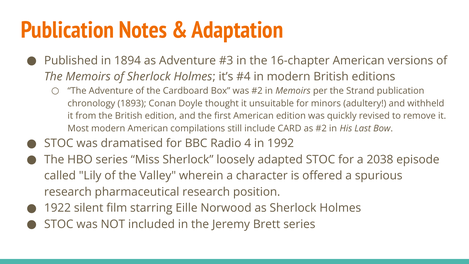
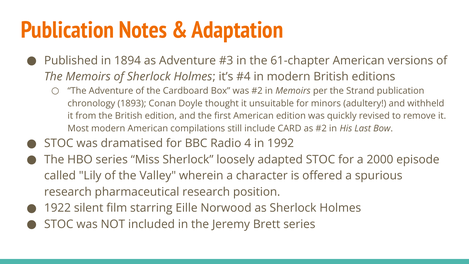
16-chapter: 16-chapter -> 61-chapter
2038: 2038 -> 2000
